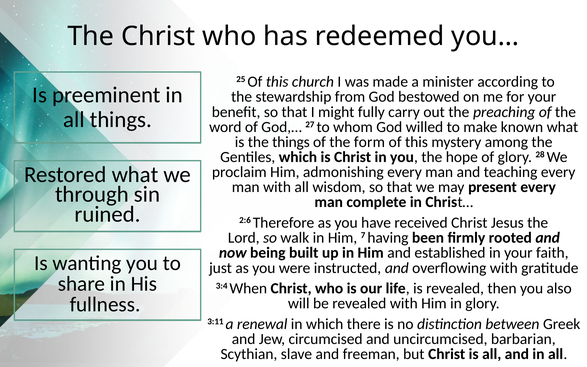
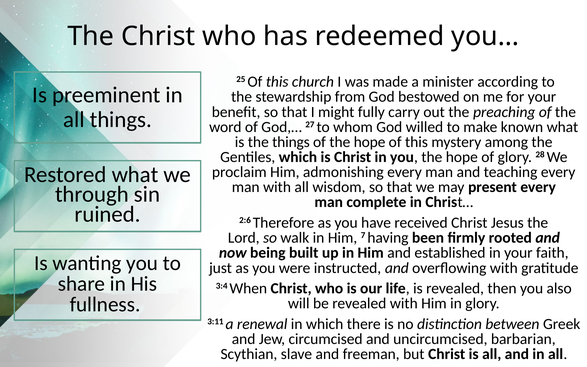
of the form: form -> hope
